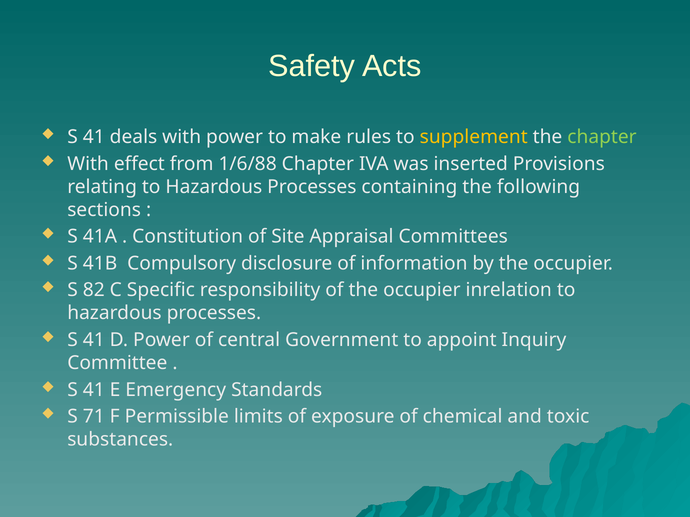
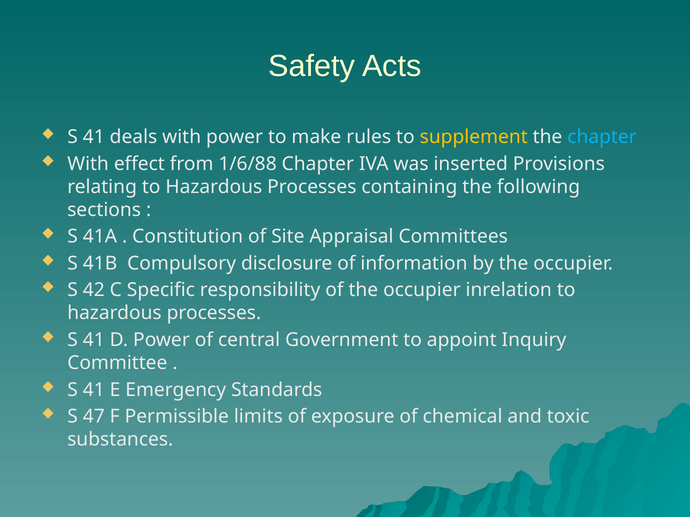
chapter at (602, 137) colour: light green -> light blue
82: 82 -> 42
71: 71 -> 47
